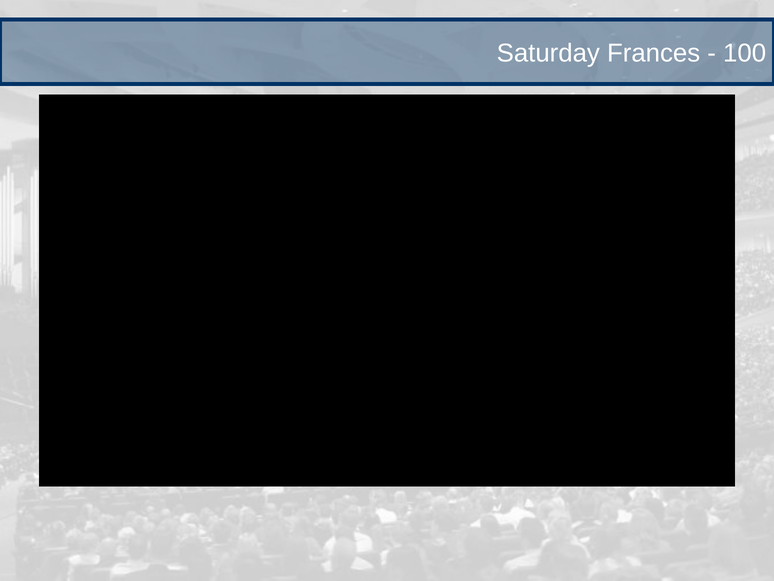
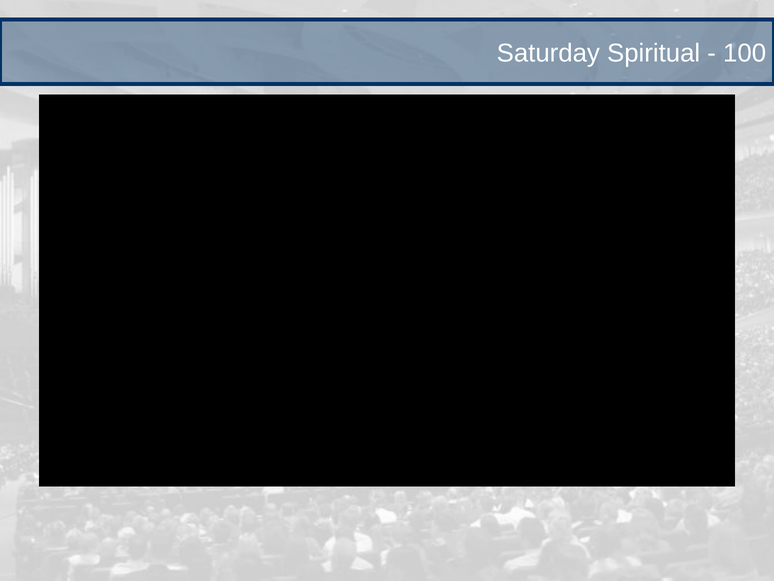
Frances: Frances -> Spiritual
